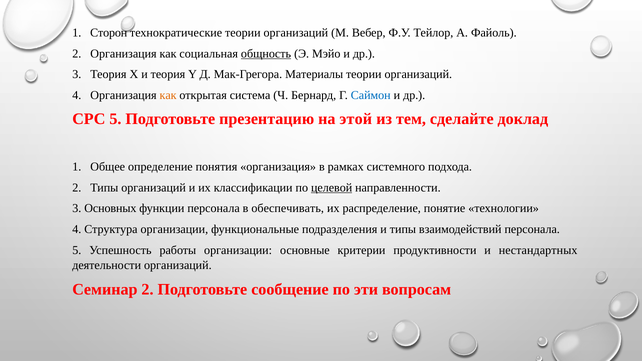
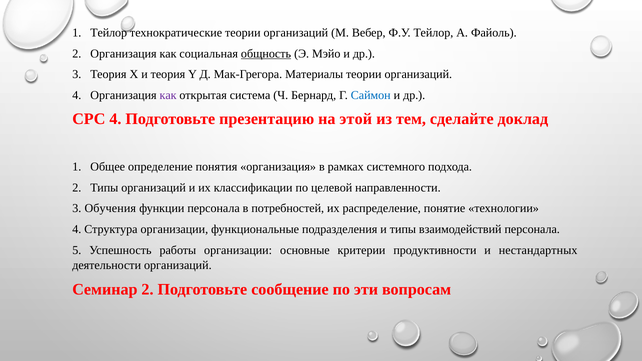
1 Сторон: Сторон -> Тейлор
как at (168, 95) colour: orange -> purple
СРС 5: 5 -> 4
целевой underline: present -> none
Основных: Основных -> Обучения
обеспечивать: обеспечивать -> потребностей
